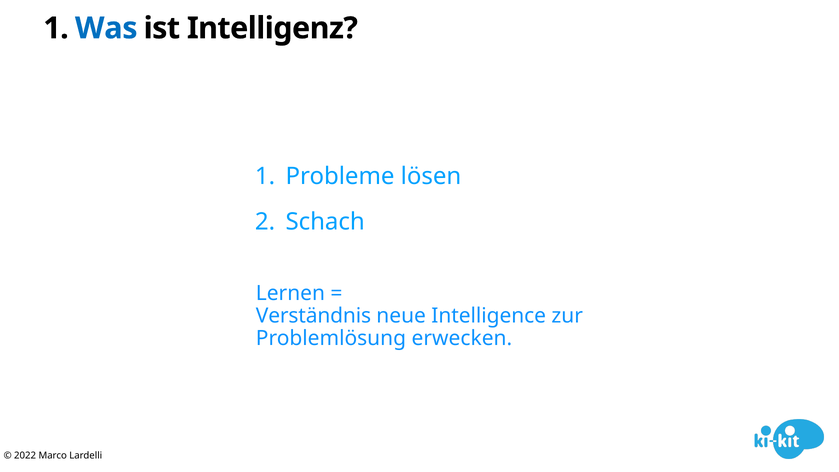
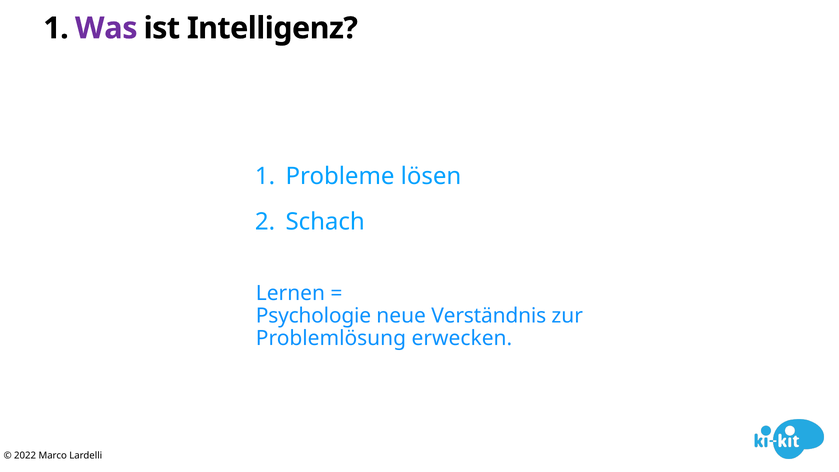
Was colour: blue -> purple
Verständnis: Verständnis -> Psychologie
Intelligence: Intelligence -> Verständnis
